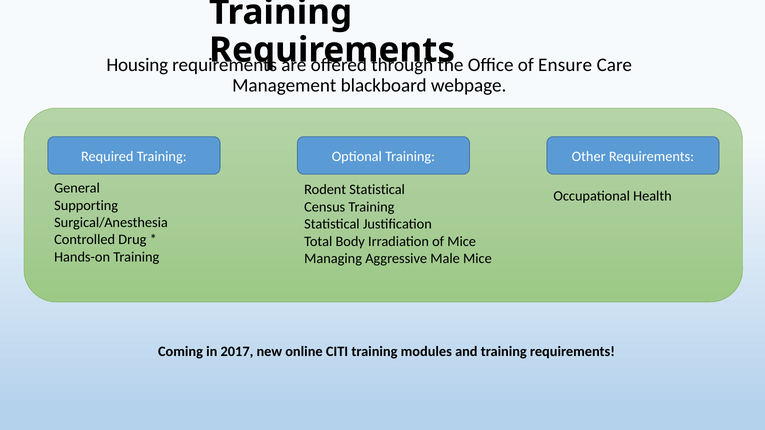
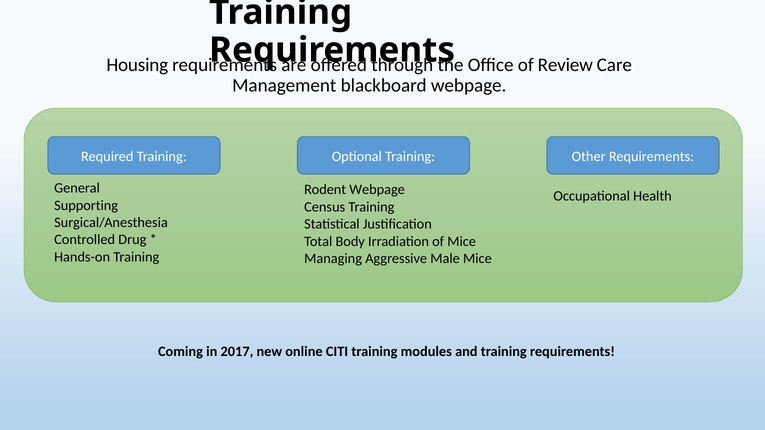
Ensure: Ensure -> Review
Rodent Statistical: Statistical -> Webpage
